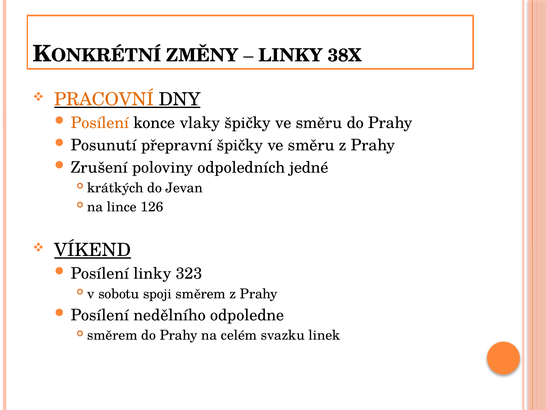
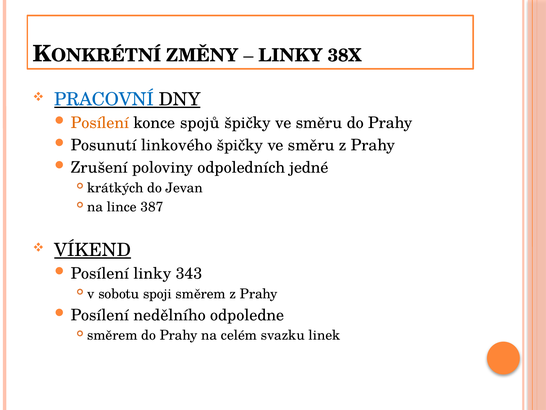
PRACOVNÍ colour: orange -> blue
vlaky: vlaky -> spojů
přepravní: přepravní -> linkového
126: 126 -> 387
323: 323 -> 343
